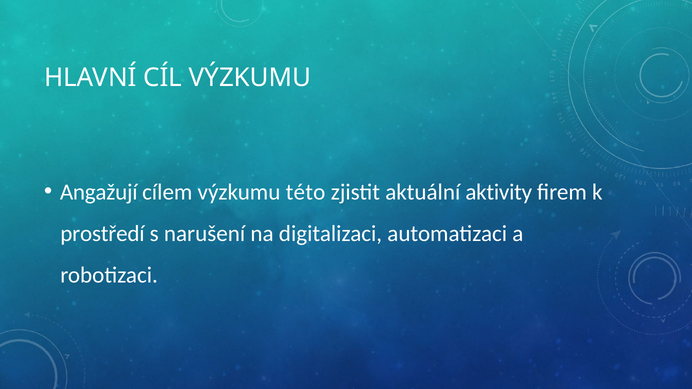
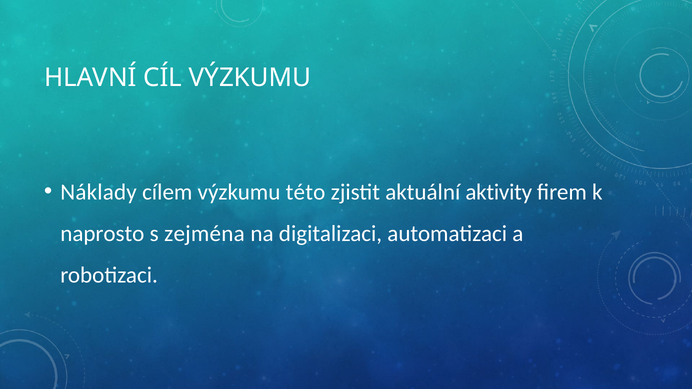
Angažují: Angažují -> Náklady
prostředí: prostředí -> naprosto
narušení: narušení -> zejména
